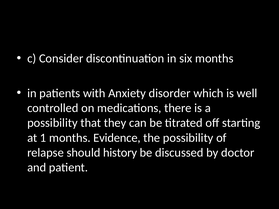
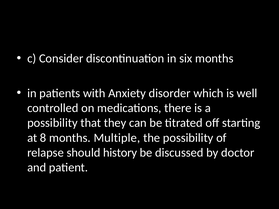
1: 1 -> 8
Evidence: Evidence -> Multiple
